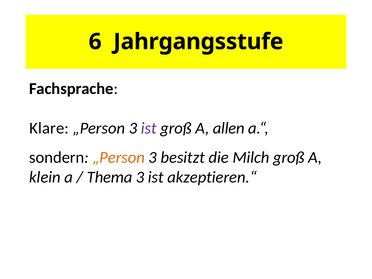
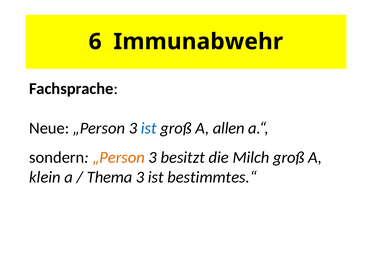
Jahrgangsstufe: Jahrgangsstufe -> Immunabwehr
Klare: Klare -> Neue
ist at (149, 128) colour: purple -> blue
akzeptieren.“: akzeptieren.“ -> bestimmtes.“
